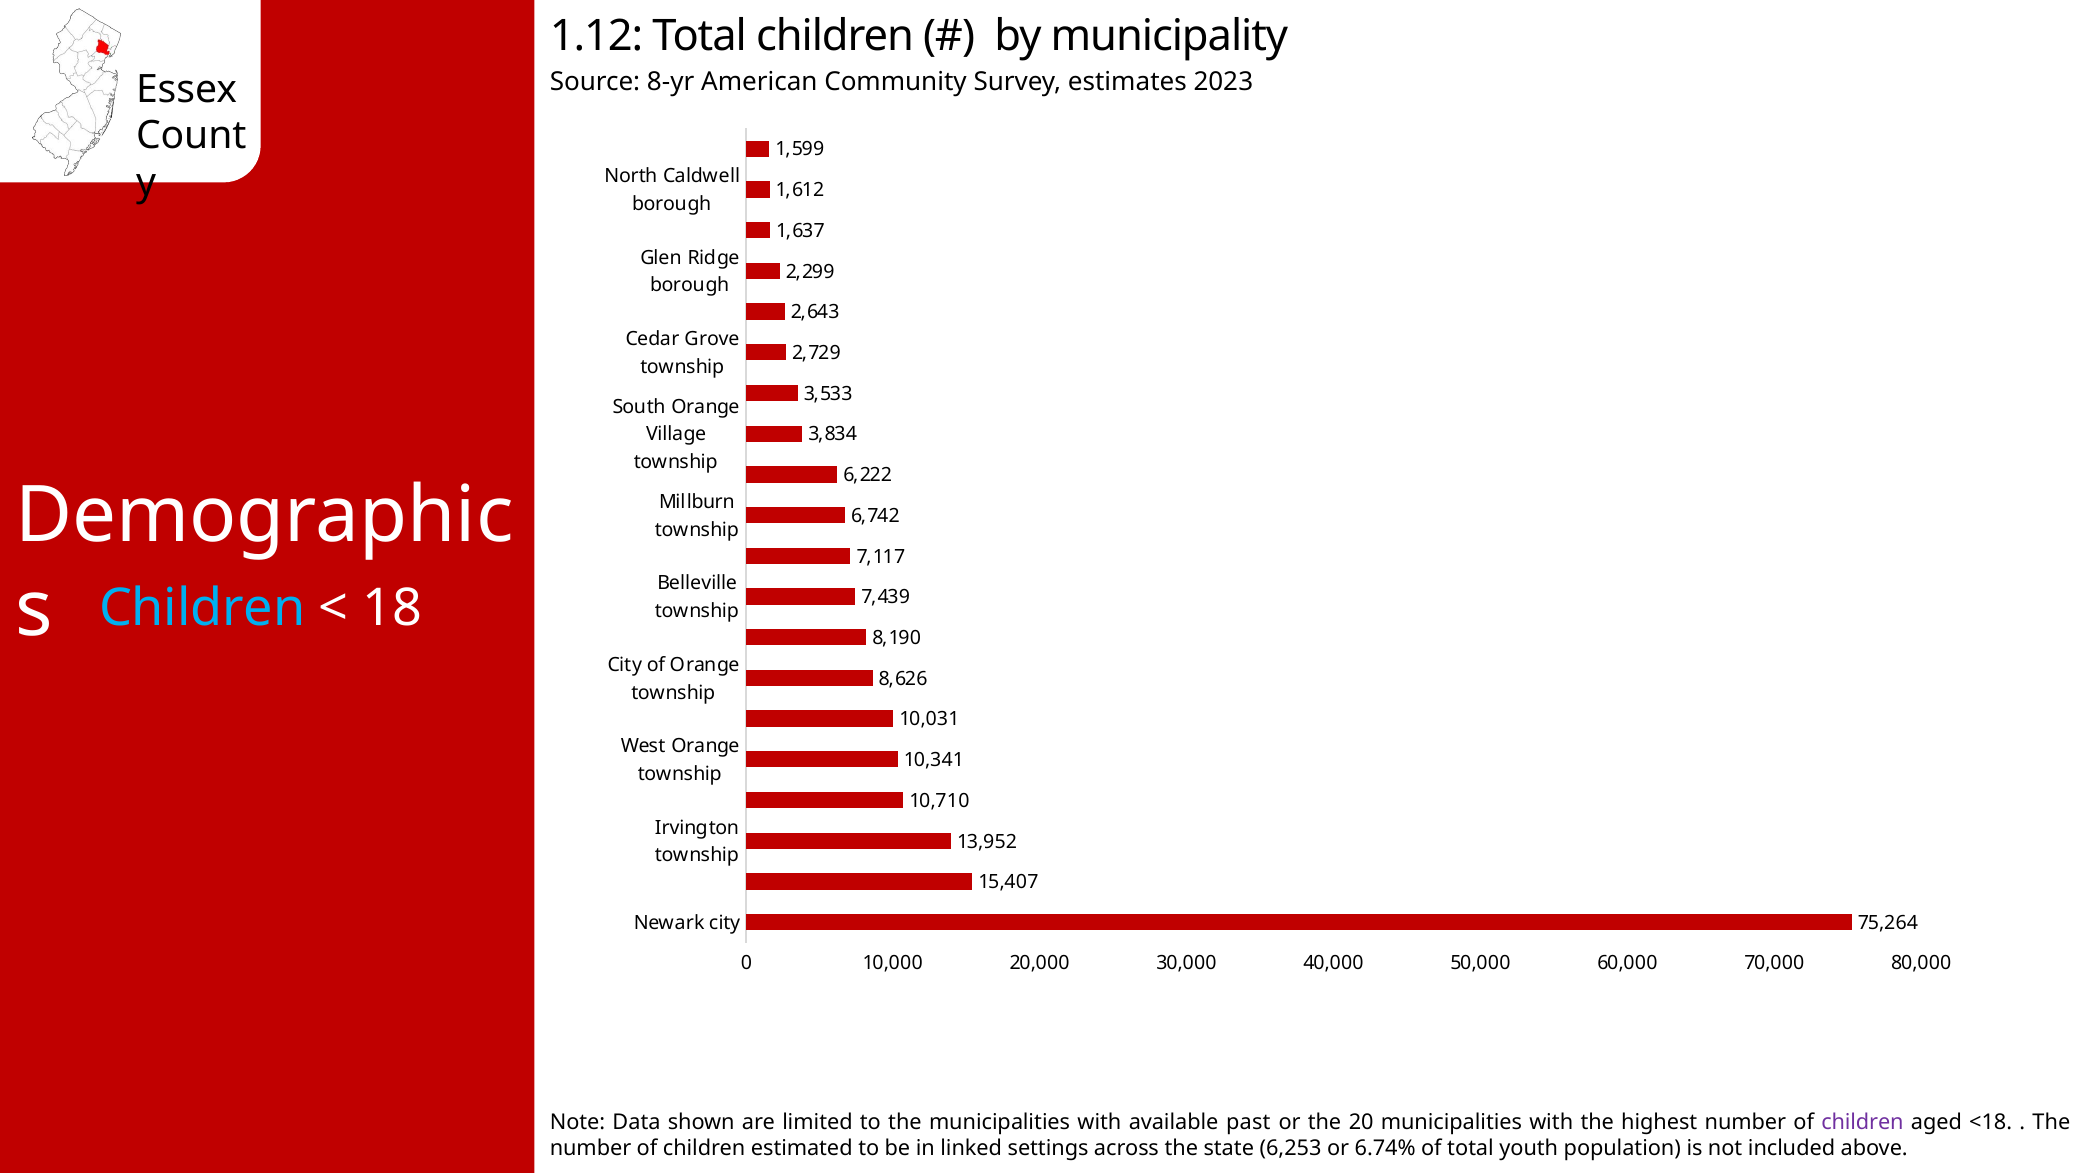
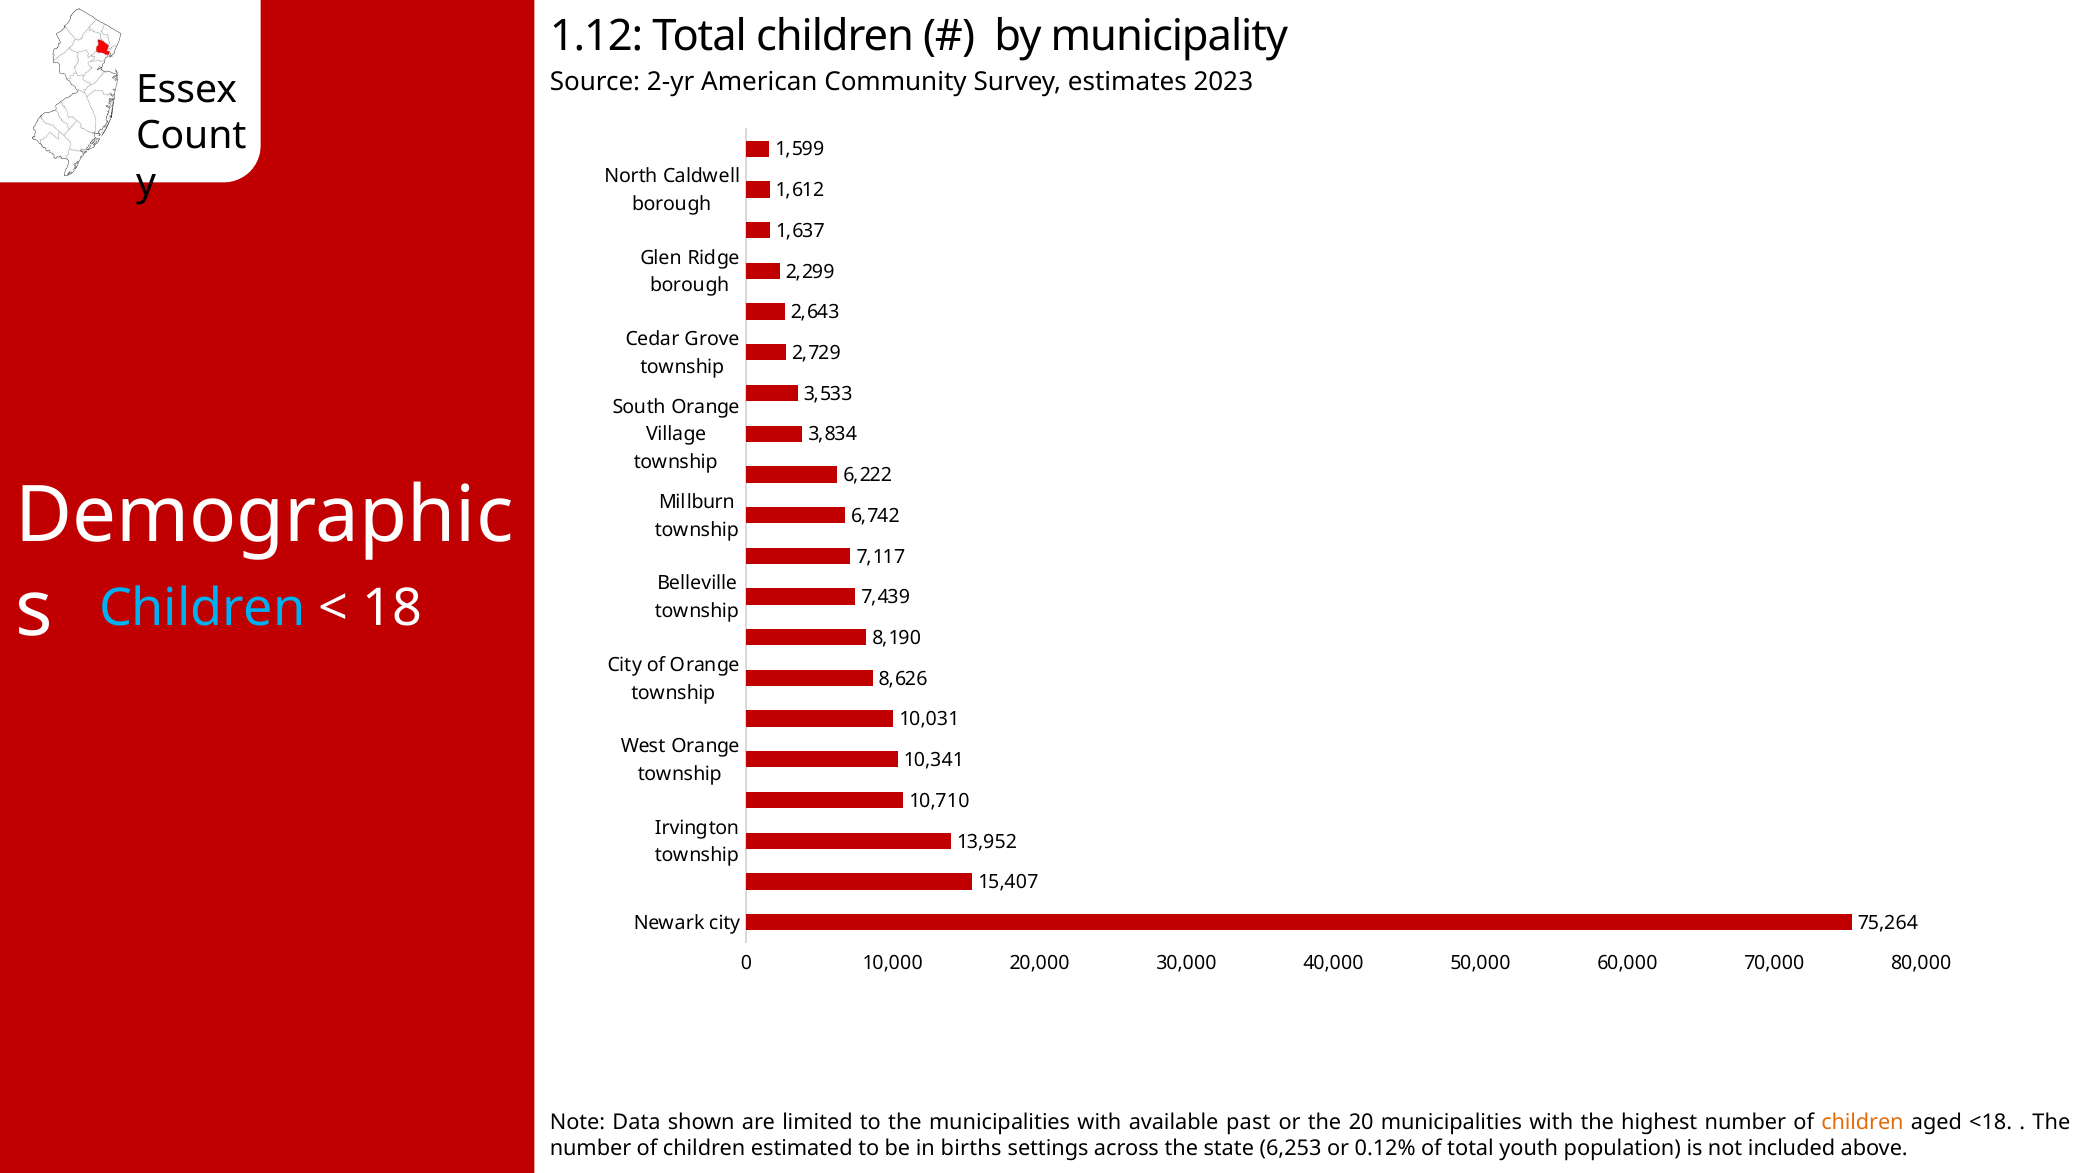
8-yr: 8-yr -> 2-yr
children at (1862, 1123) colour: purple -> orange
linked: linked -> births
6.74%: 6.74% -> 0.12%
